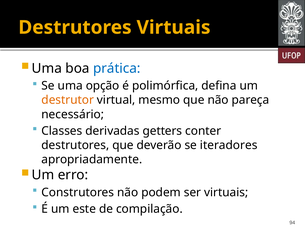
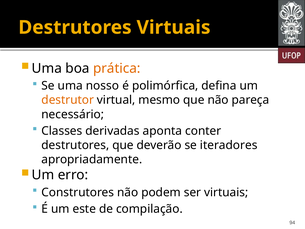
prática colour: blue -> orange
opção: opção -> nosso
getters: getters -> aponta
